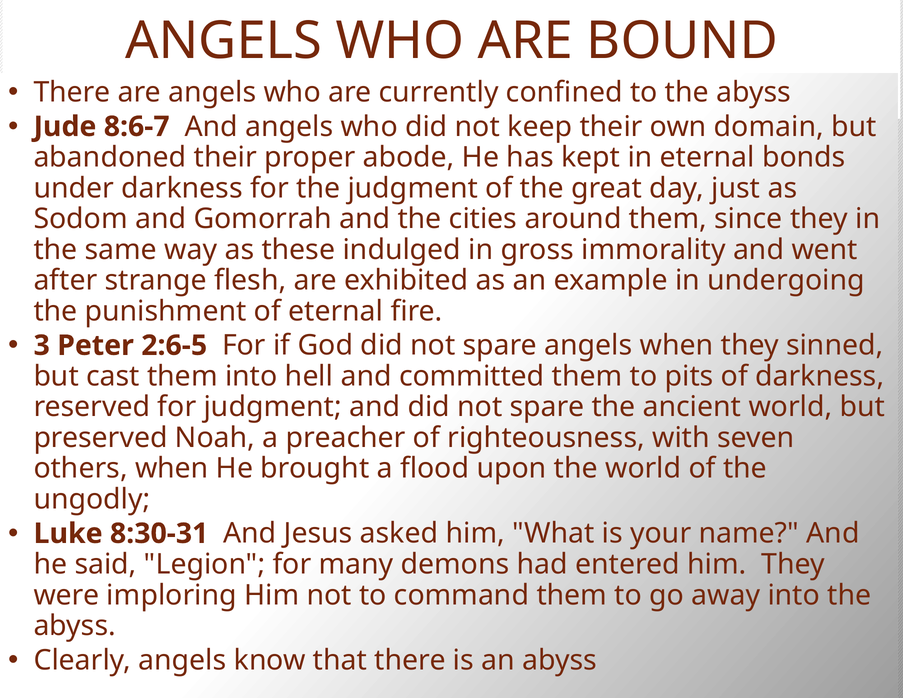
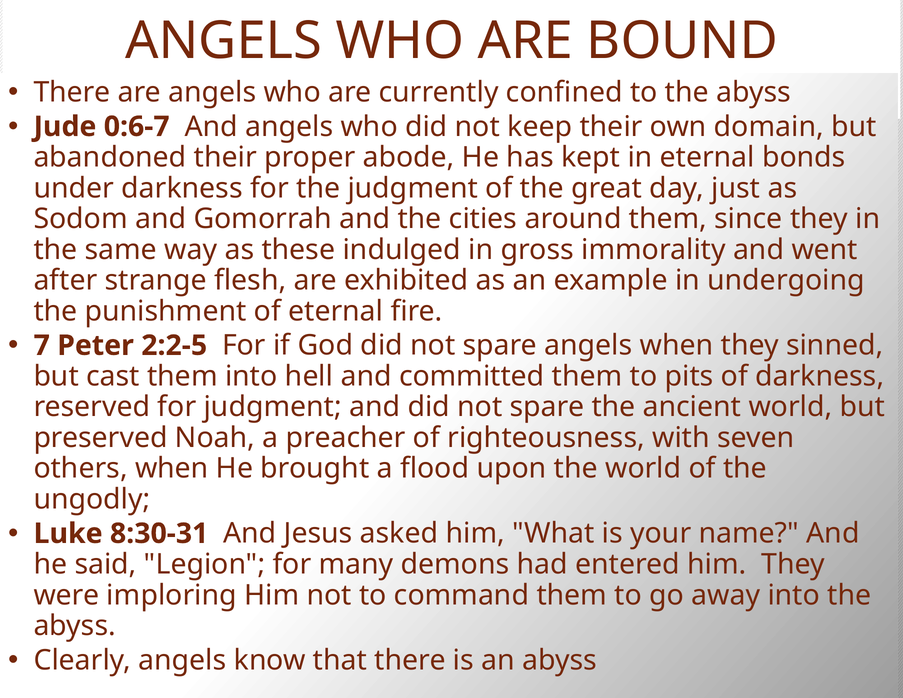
8:6-7: 8:6-7 -> 0:6-7
3: 3 -> 7
2:6-5: 2:6-5 -> 2:2-5
